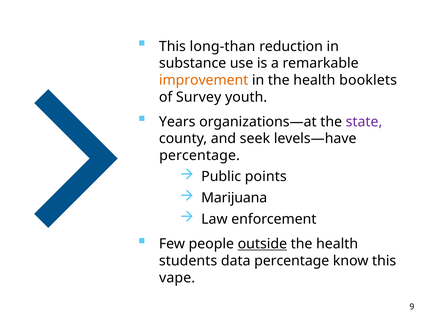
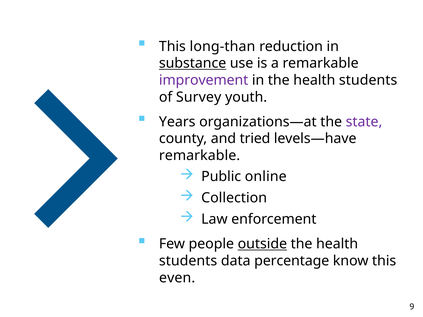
substance underline: none -> present
improvement colour: orange -> purple
in the health booklets: booklets -> students
seek: seek -> tried
percentage at (200, 156): percentage -> remarkable
points: points -> online
Marijuana: Marijuana -> Collection
vape: vape -> even
